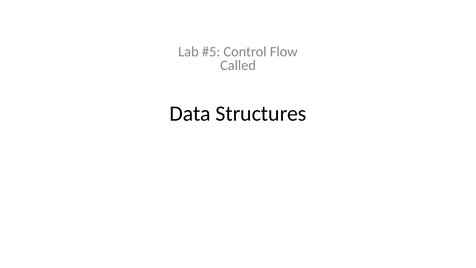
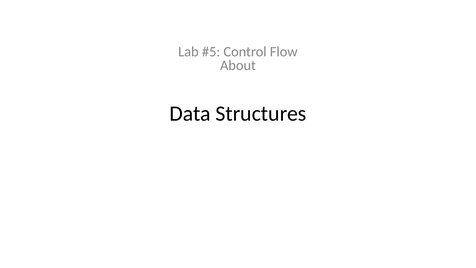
Called: Called -> About
